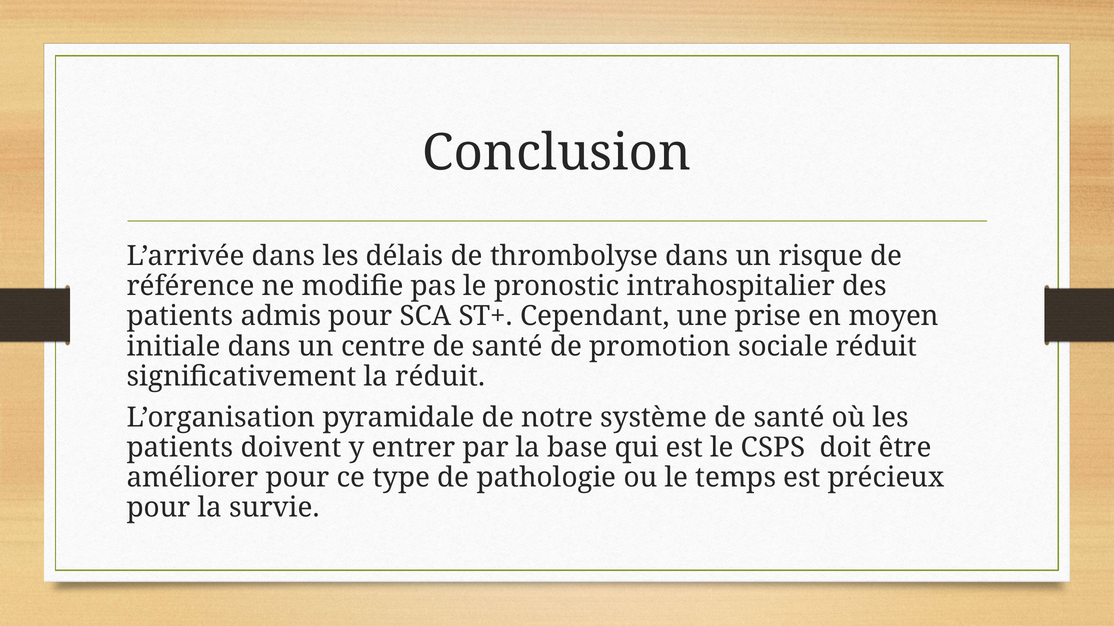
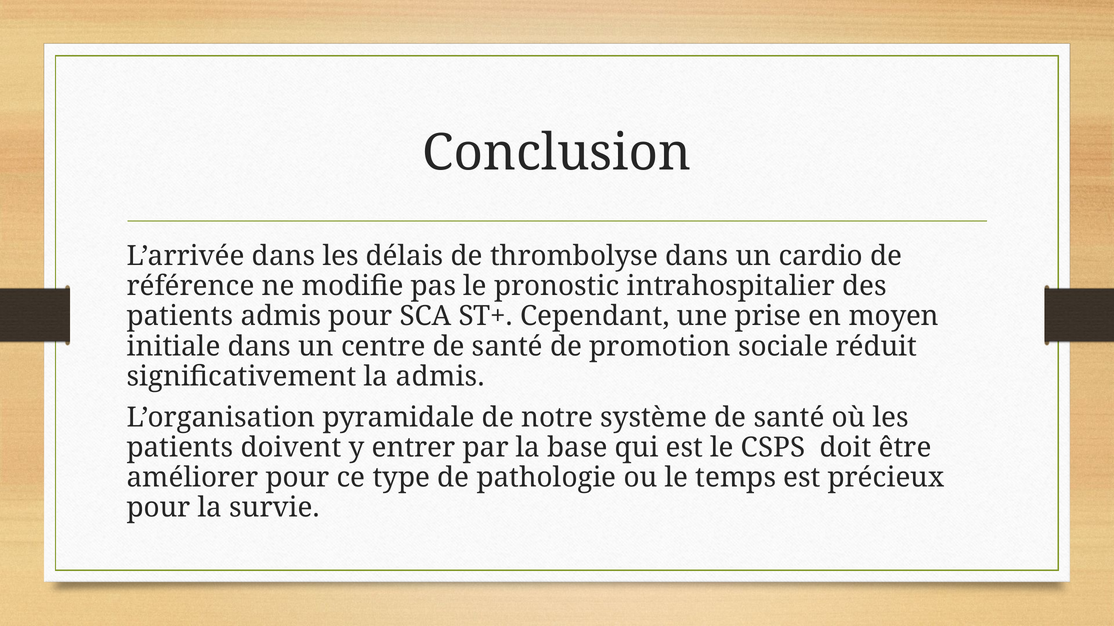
risque: risque -> cardio
la réduit: réduit -> admis
